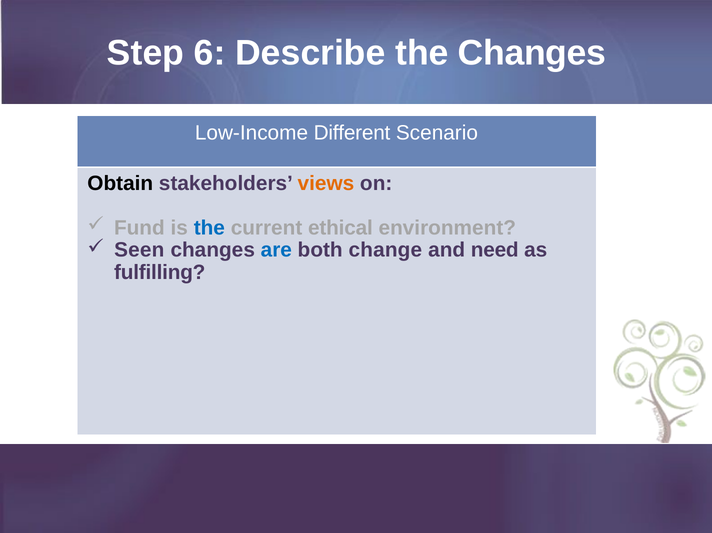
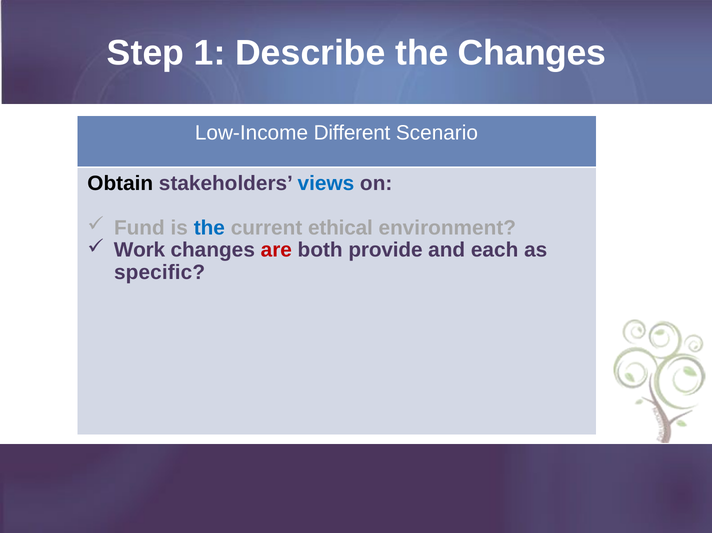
6: 6 -> 1
views colour: orange -> blue
Seen: Seen -> Work
are colour: blue -> red
change: change -> provide
need: need -> each
fulfilling: fulfilling -> specific
